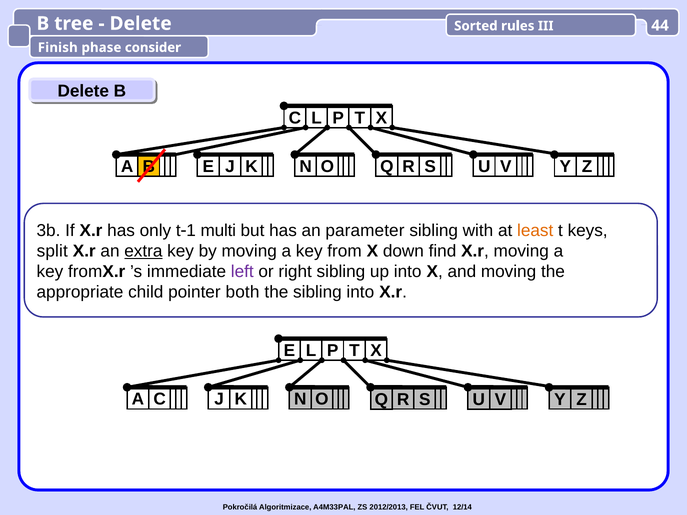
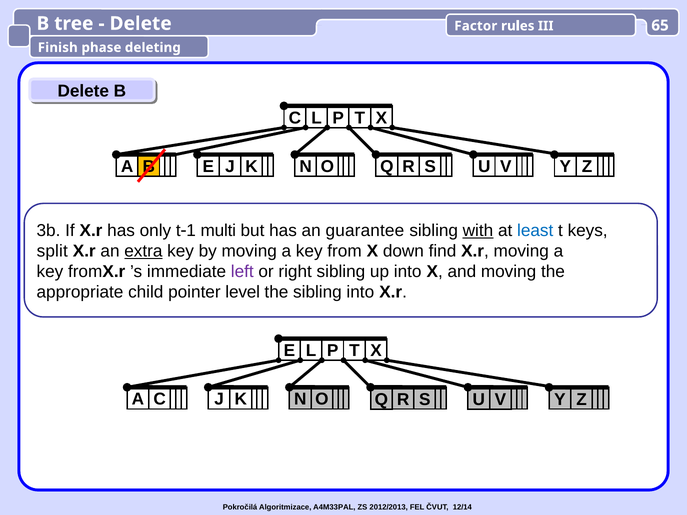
Sorted: Sorted -> Factor
44: 44 -> 65
consider: consider -> deleting
parameter: parameter -> guarantee
with underline: none -> present
least colour: orange -> blue
both: both -> level
